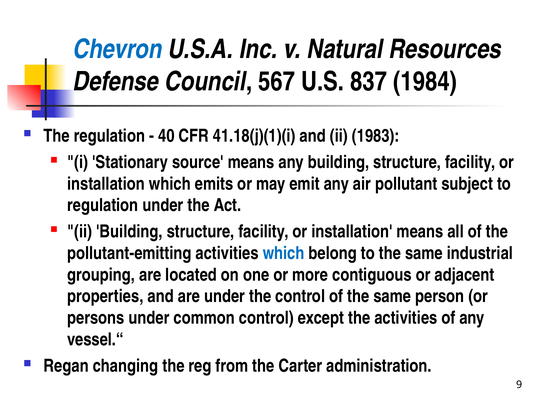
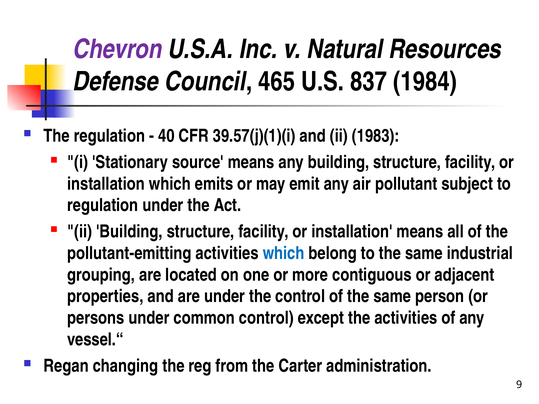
Chevron colour: blue -> purple
567: 567 -> 465
41.18(j)(1)(i: 41.18(j)(1)(i -> 39.57(j)(1)(i
